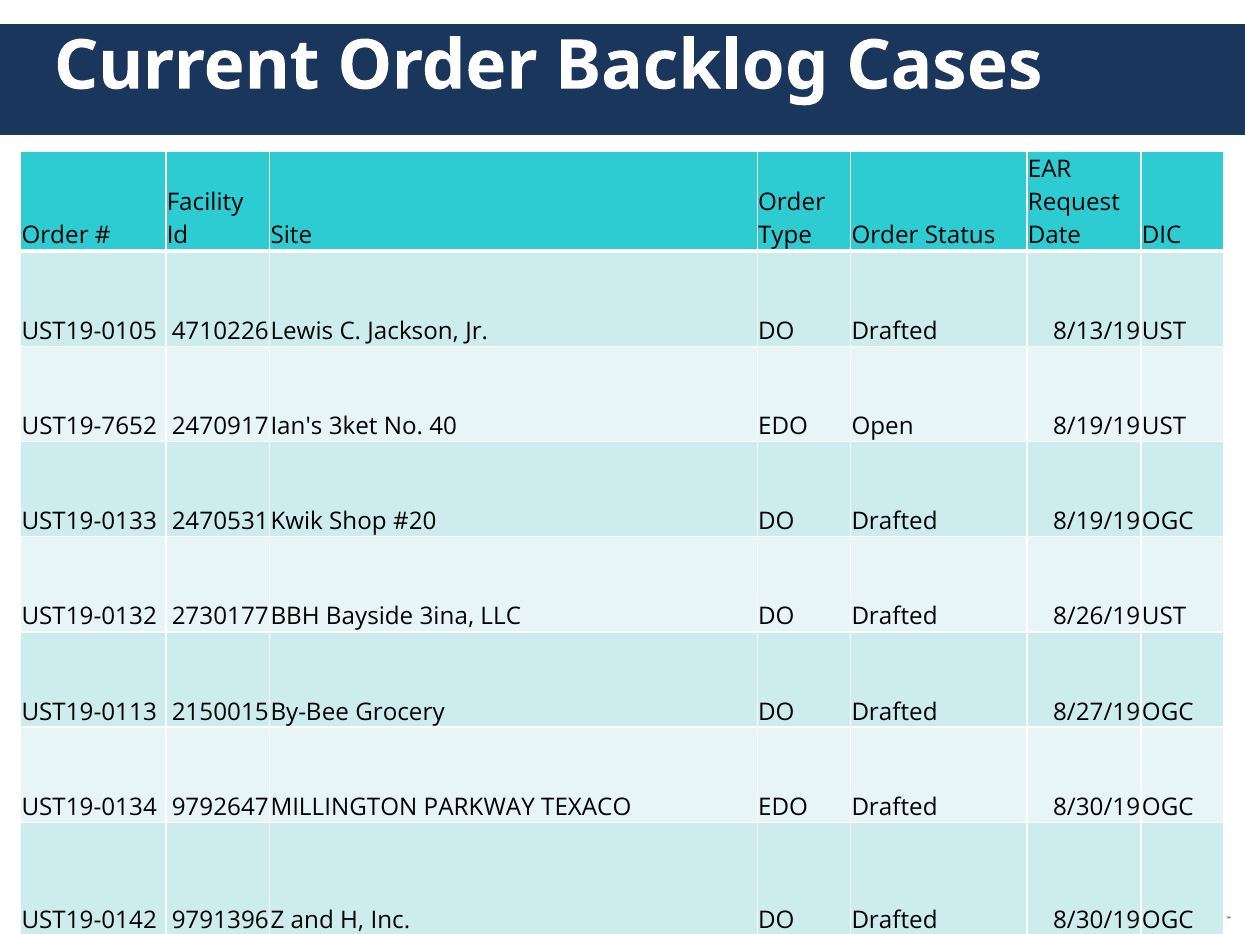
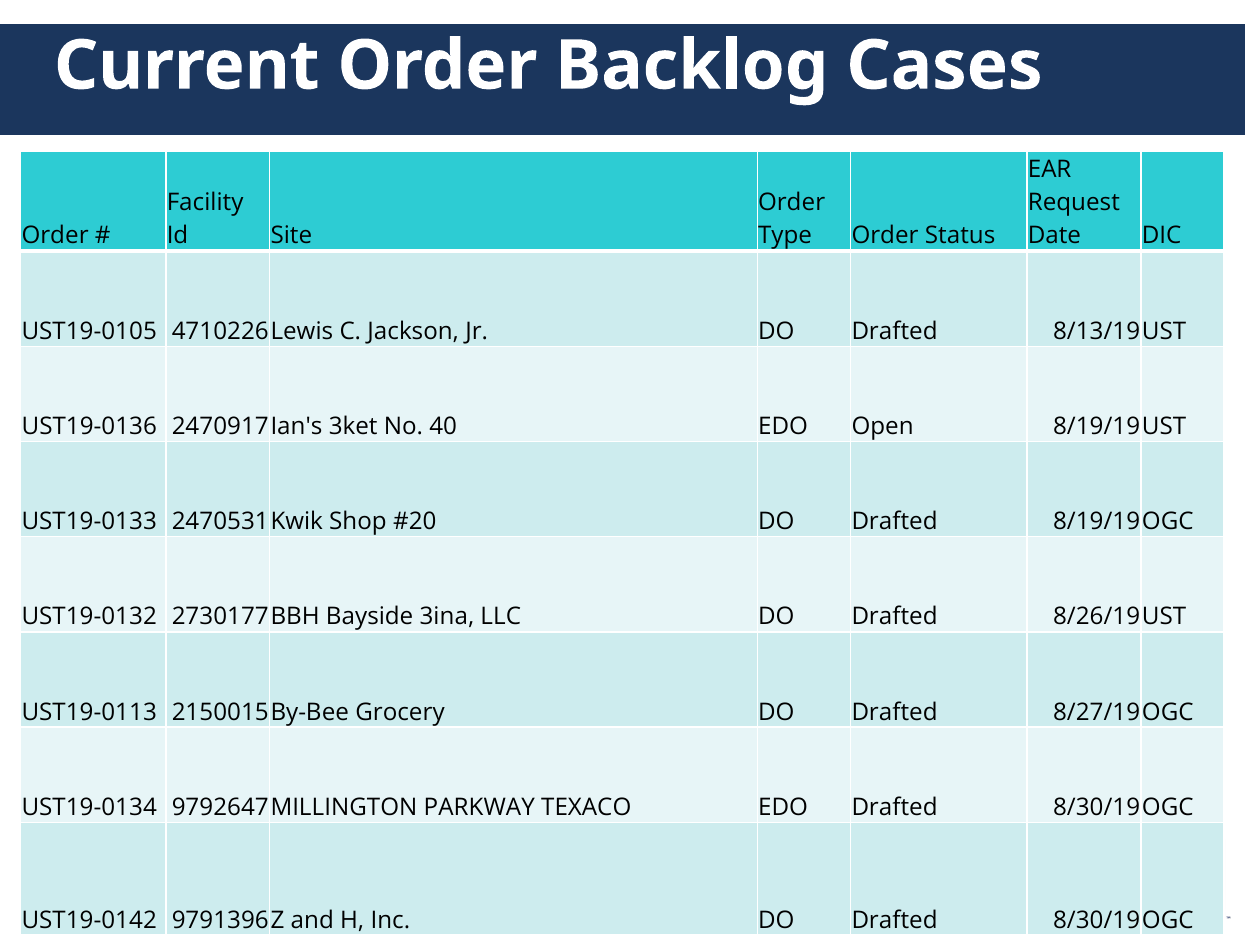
UST19-7652: UST19-7652 -> UST19-0136
